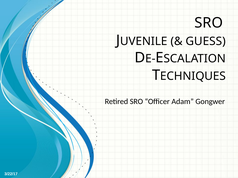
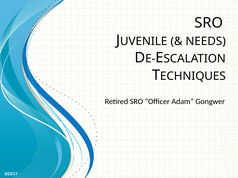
GUESS: GUESS -> NEEDS
